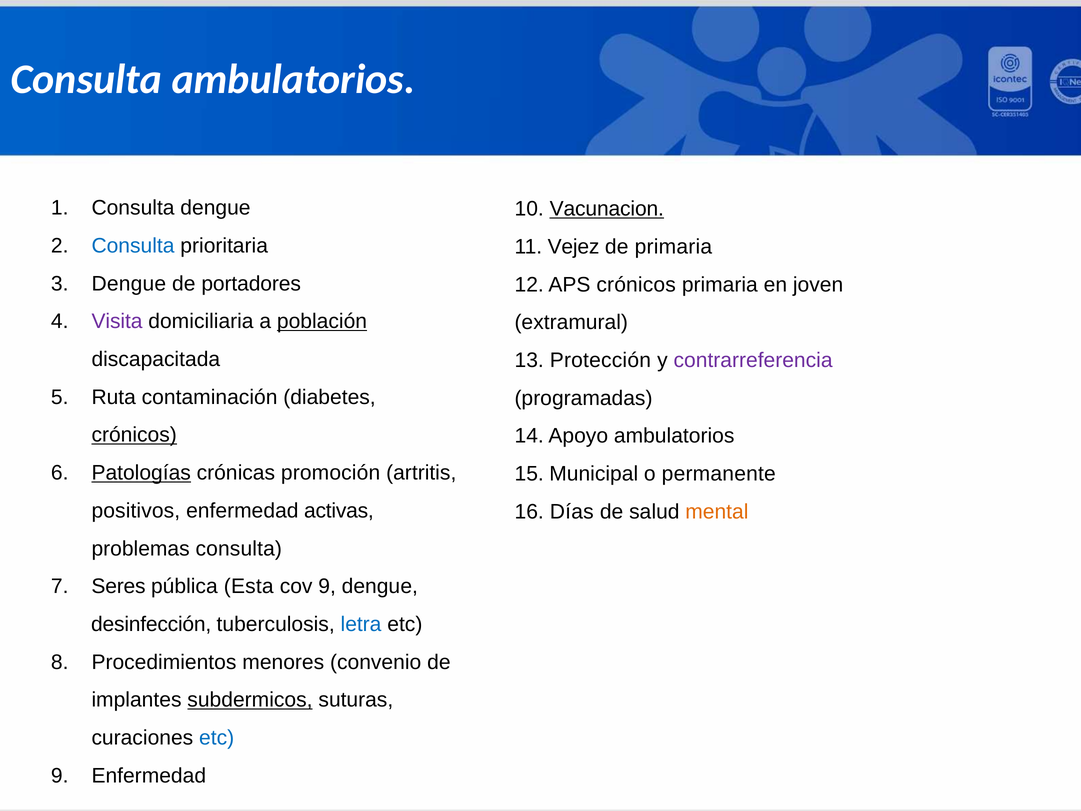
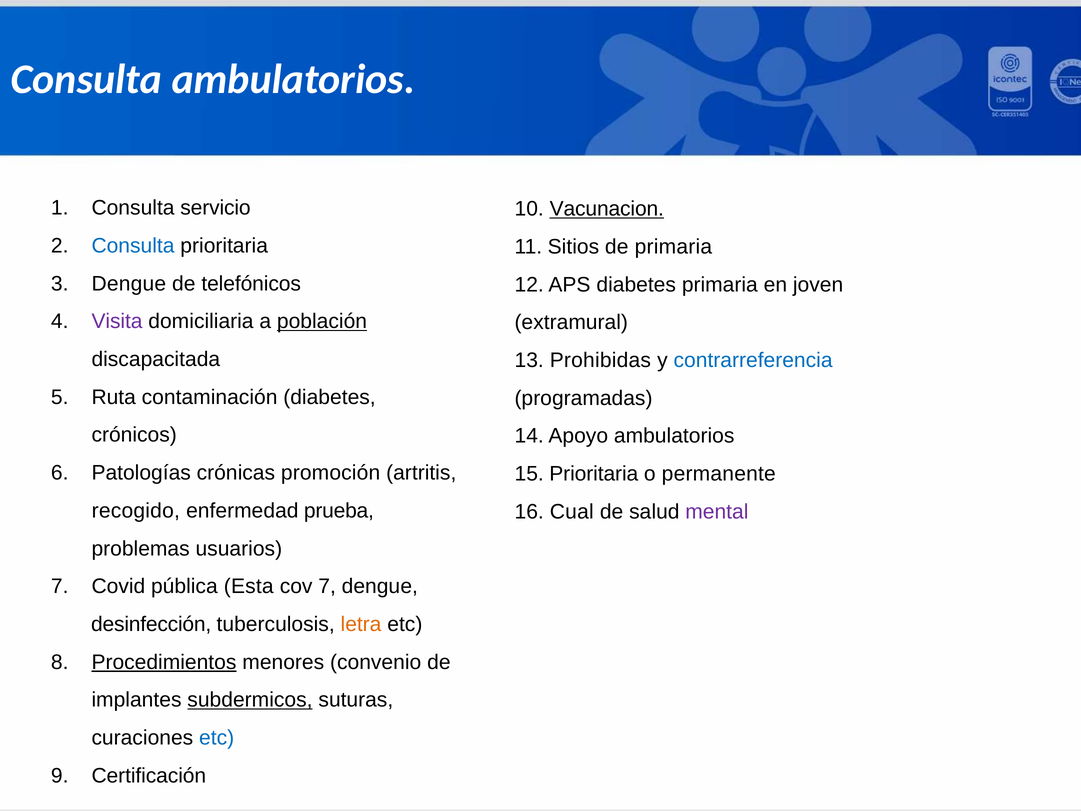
Consulta dengue: dengue -> servicio
Vejez: Vejez -> Sitios
portadores: portadores -> telefónicos
APS crónicos: crónicos -> diabetes
Protección: Protección -> Prohibidas
contrarreferencia colour: purple -> blue
crónicos at (134, 435) underline: present -> none
Patologías underline: present -> none
15 Municipal: Municipal -> Prioritaria
positivos: positivos -> recogido
activas: activas -> prueba
Días: Días -> Cual
mental colour: orange -> purple
problemas consulta: consulta -> usuarios
Seres: Seres -> Covid
cov 9: 9 -> 7
letra colour: blue -> orange
Procedimientos underline: none -> present
Enfermedad at (149, 775): Enfermedad -> Certificación
